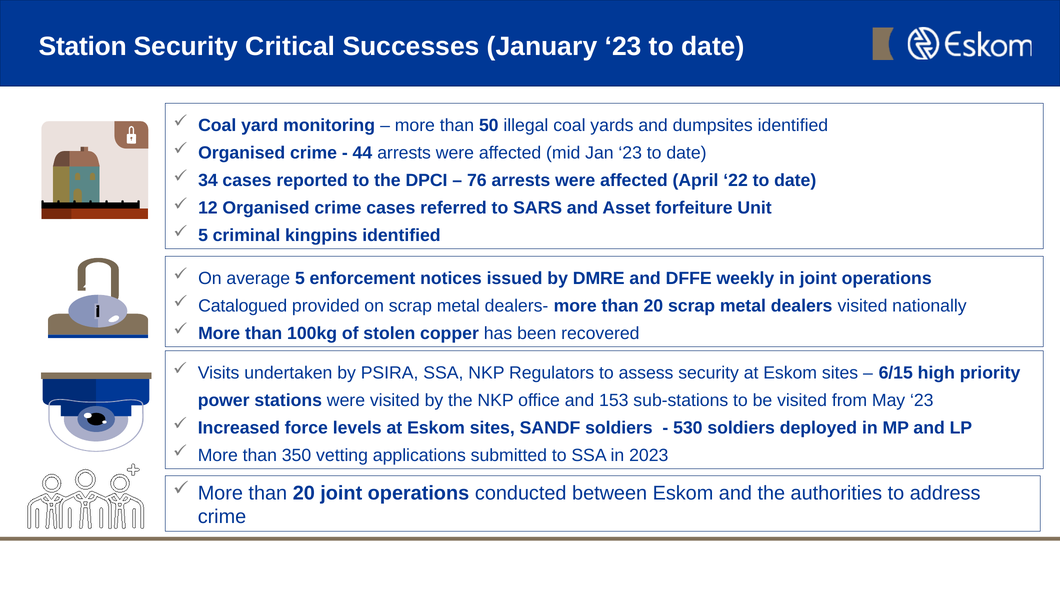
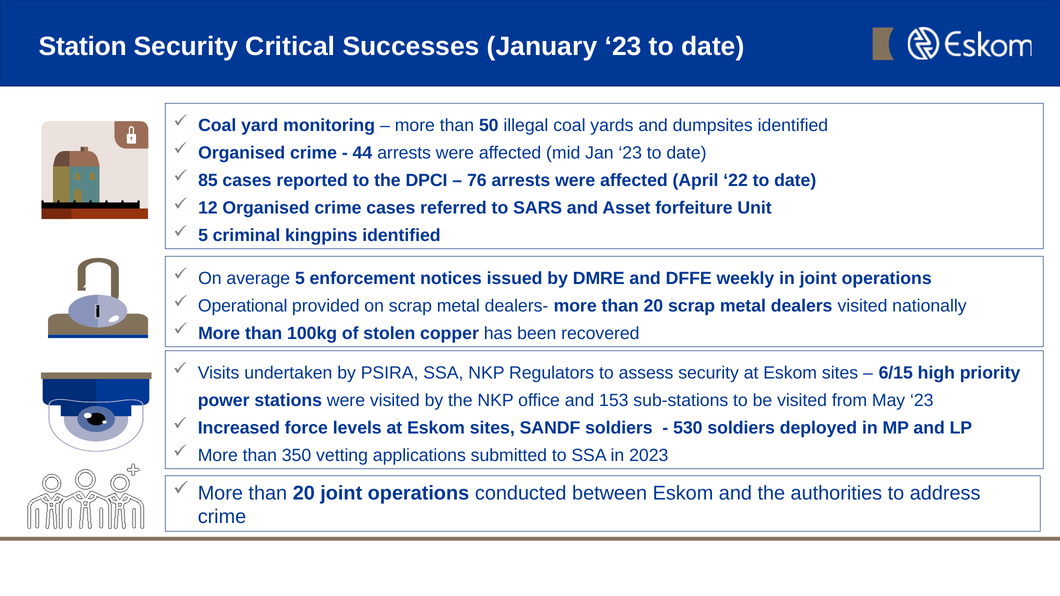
34: 34 -> 85
Catalogued: Catalogued -> Operational
